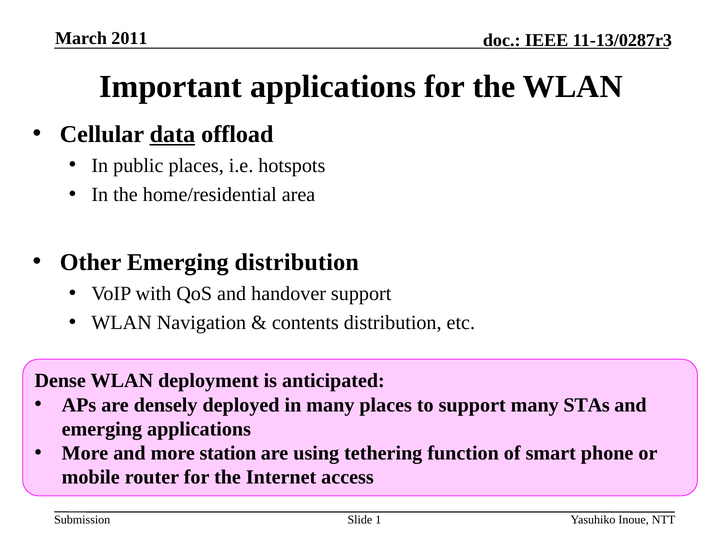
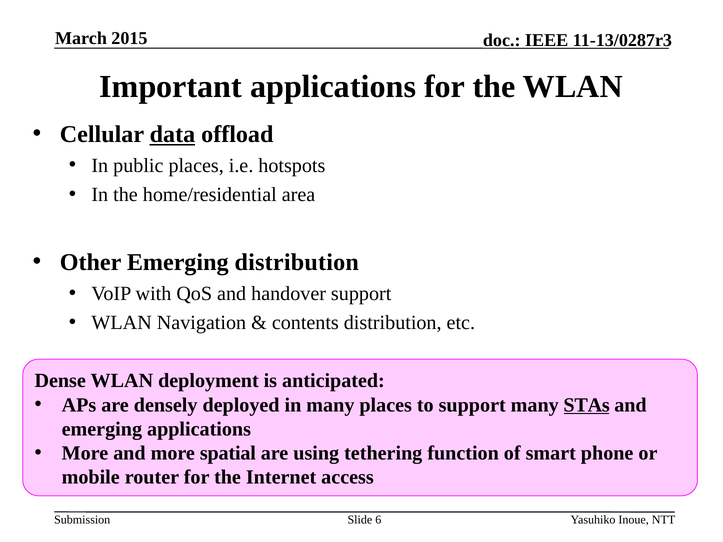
2011: 2011 -> 2015
STAs underline: none -> present
station: station -> spatial
1: 1 -> 6
